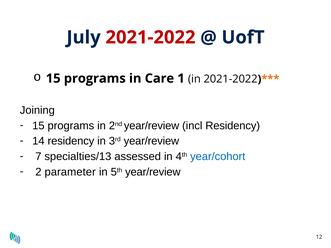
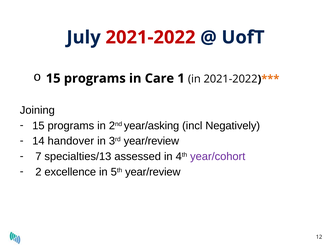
2nd year/review: year/review -> year/asking
incl Residency: Residency -> Negatively
14 residency: residency -> handover
year/cohort colour: blue -> purple
parameter: parameter -> excellence
